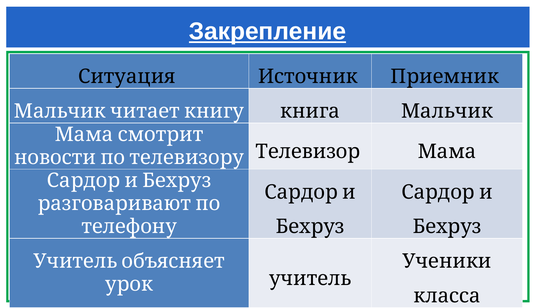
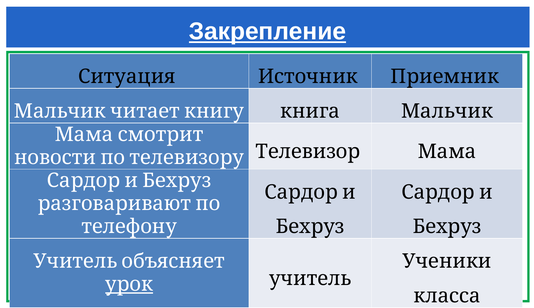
урок underline: none -> present
